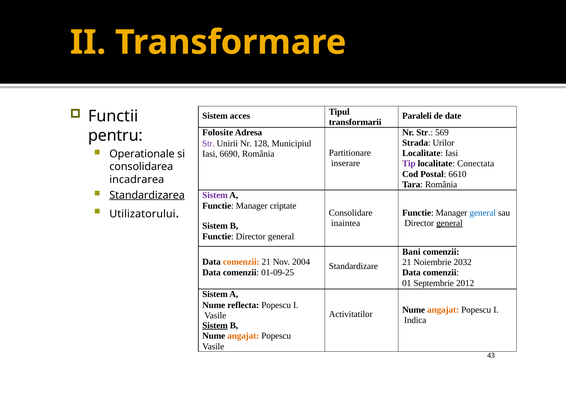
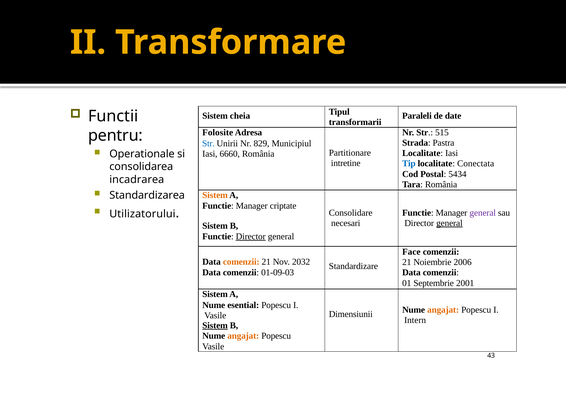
acces: acces -> cheia
569: 569 -> 515
Urilor: Urilor -> Pastra
Str at (208, 143) colour: purple -> blue
128: 128 -> 829
6690: 6690 -> 6660
inserare: inserare -> intretine
Tip colour: purple -> blue
6610: 6610 -> 5434
Standardizarea underline: present -> none
Sistem at (215, 195) colour: purple -> orange
general at (483, 213) colour: blue -> purple
inaintea: inaintea -> necesari
Director at (251, 237) underline: none -> present
Bani: Bani -> Face
2004: 2004 -> 2032
2032: 2032 -> 2006
01-09-25: 01-09-25 -> 01-09-03
2012: 2012 -> 2001
reflecta: reflecta -> esential
Activitatilor: Activitatilor -> Dimensiunii
Indica: Indica -> Intern
